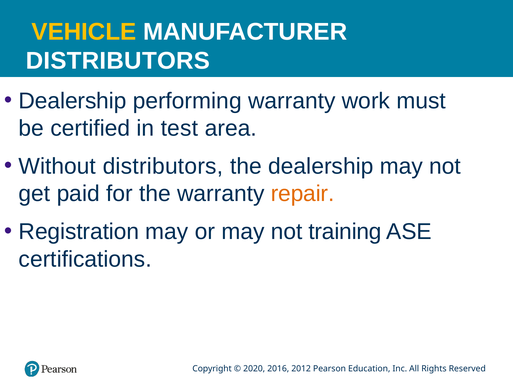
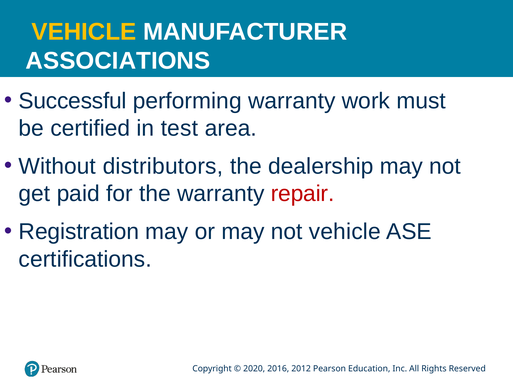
DISTRIBUTORS at (118, 61): DISTRIBUTORS -> ASSOCIATIONS
Dealership at (73, 101): Dealership -> Successful
repair colour: orange -> red
not training: training -> vehicle
